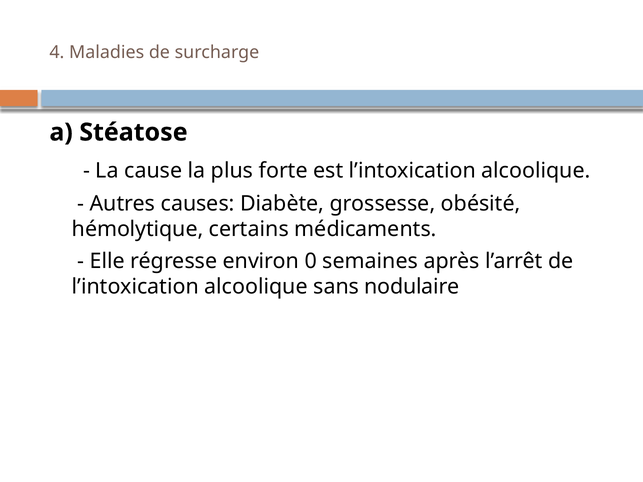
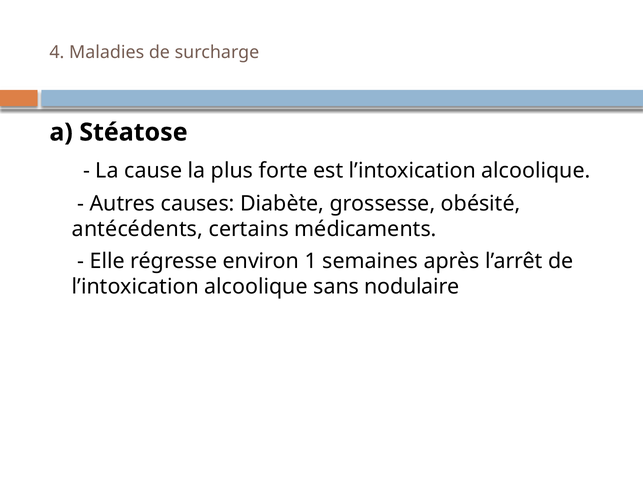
hémolytique: hémolytique -> antécédents
0: 0 -> 1
